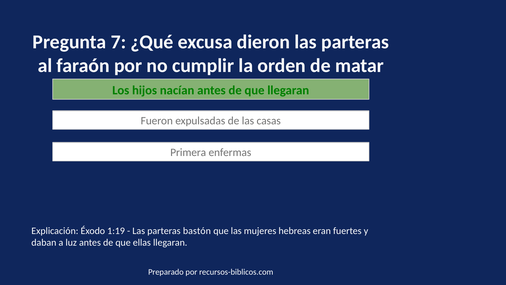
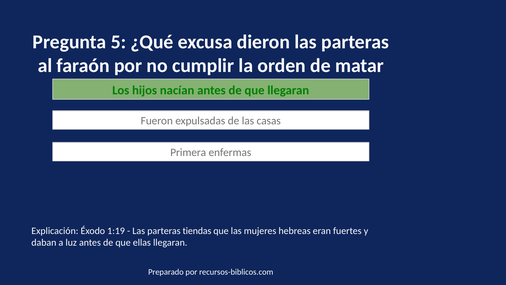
7: 7 -> 5
bastón: bastón -> tiendas
